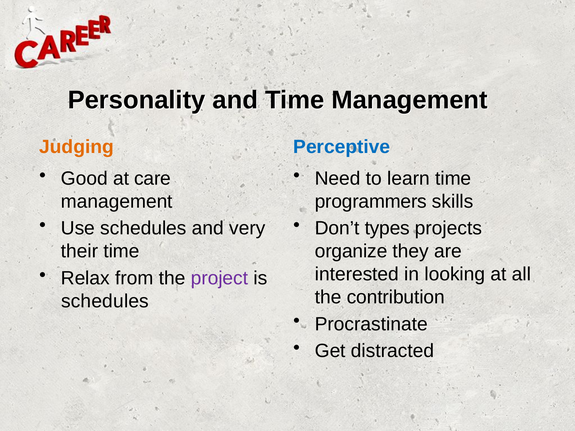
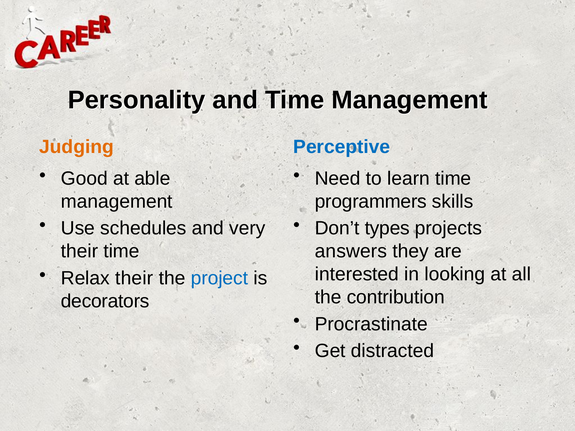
care: care -> able
organize: organize -> answers
Relax from: from -> their
project colour: purple -> blue
schedules at (105, 301): schedules -> decorators
